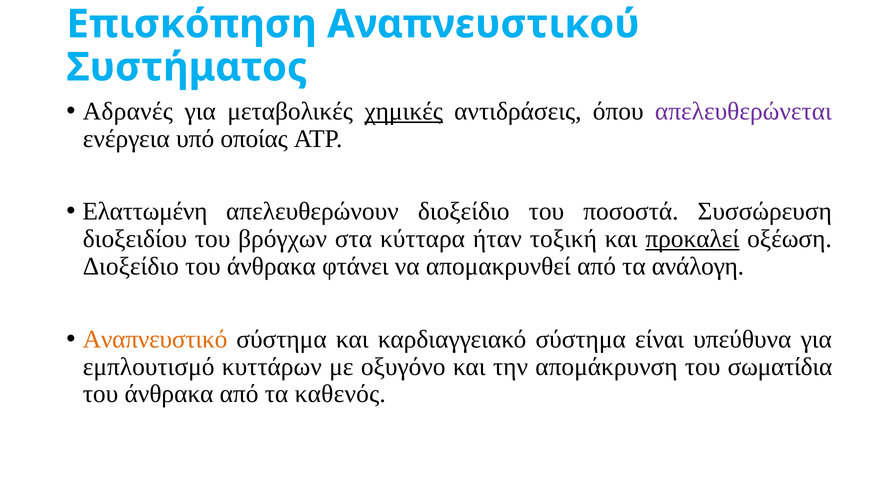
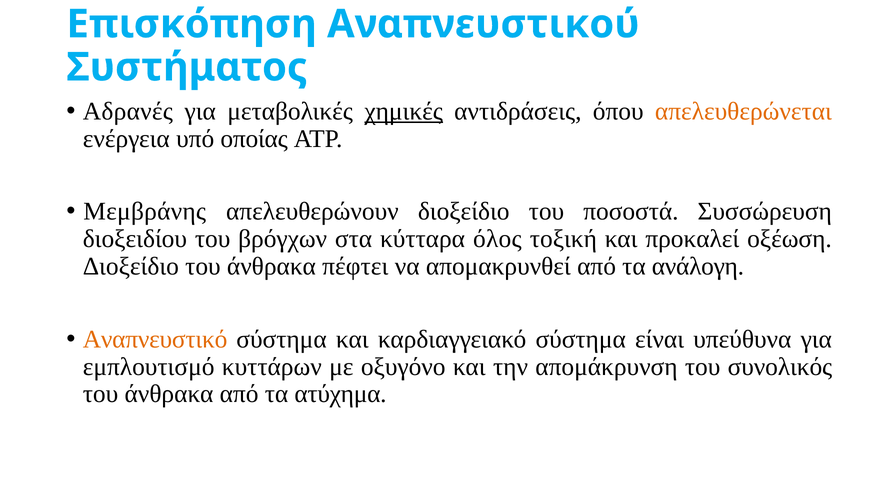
απελευθερώνεται colour: purple -> orange
Ελαττωμένη: Ελαττωμένη -> Μεμβράνης
ήταν: ήταν -> όλος
προκαλεί underline: present -> none
φτάνει: φτάνει -> πέφτει
σωματίδια: σωματίδια -> συνολικός
καθενός: καθενός -> ατύχημα
